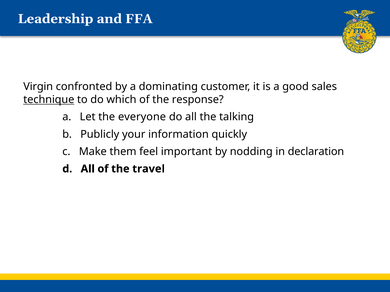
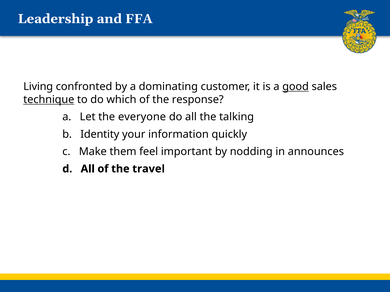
Virgin: Virgin -> Living
good underline: none -> present
Publicly: Publicly -> Identity
declaration: declaration -> announces
